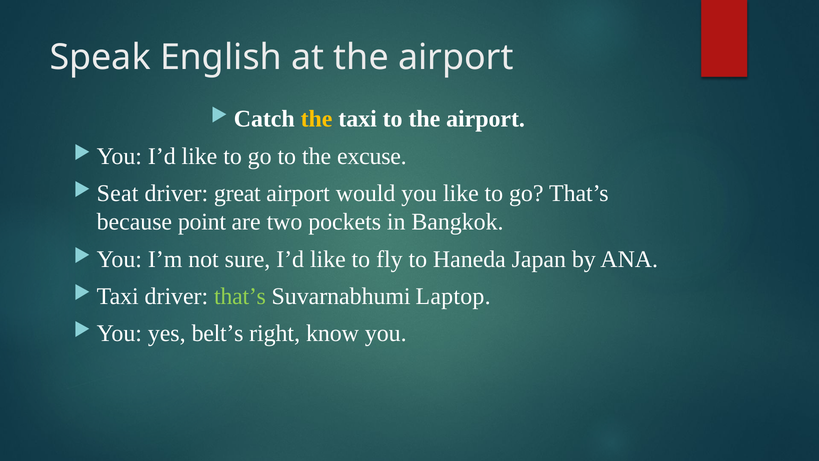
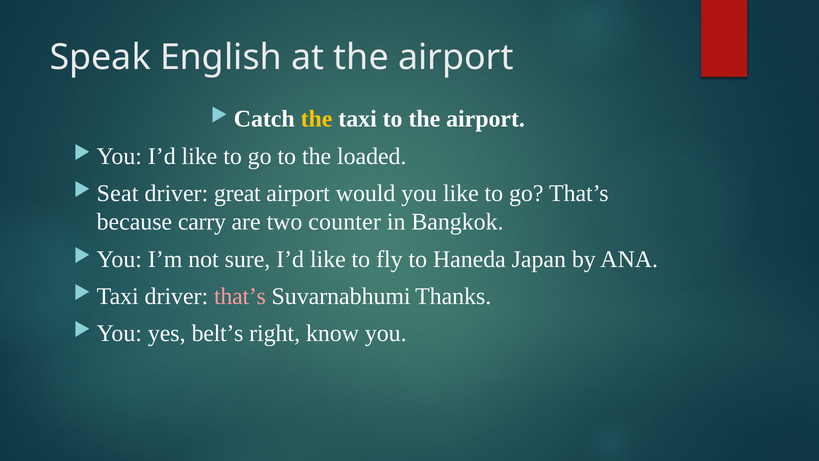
excuse: excuse -> loaded
point: point -> carry
pockets: pockets -> counter
that’s at (240, 296) colour: light green -> pink
Laptop: Laptop -> Thanks
